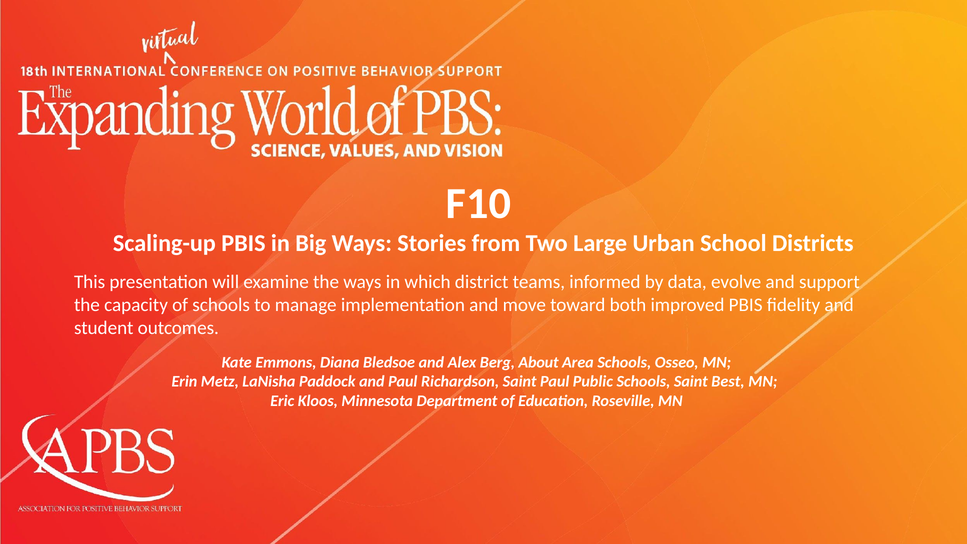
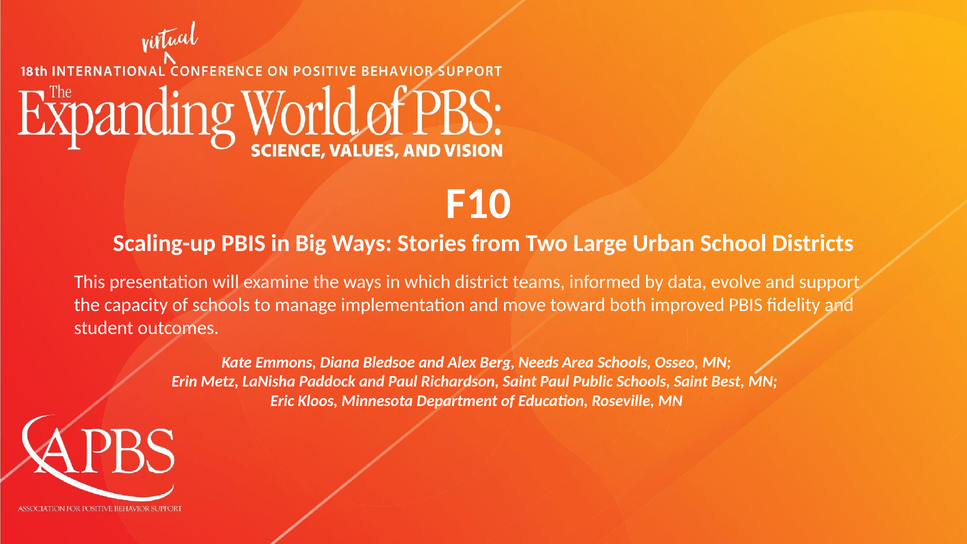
About: About -> Needs
